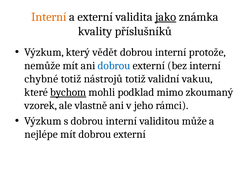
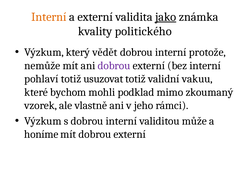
příslušníků: příslušníků -> politického
dobrou at (114, 66) colour: blue -> purple
chybné: chybné -> pohlaví
nástrojů: nástrojů -> usuzovat
bychom underline: present -> none
nejlépe: nejlépe -> honíme
